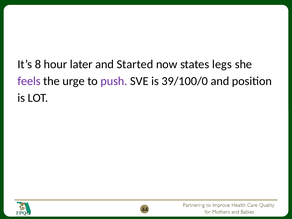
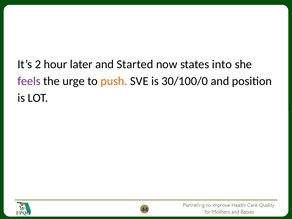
8: 8 -> 2
legs: legs -> into
push colour: purple -> orange
39/100/0: 39/100/0 -> 30/100/0
